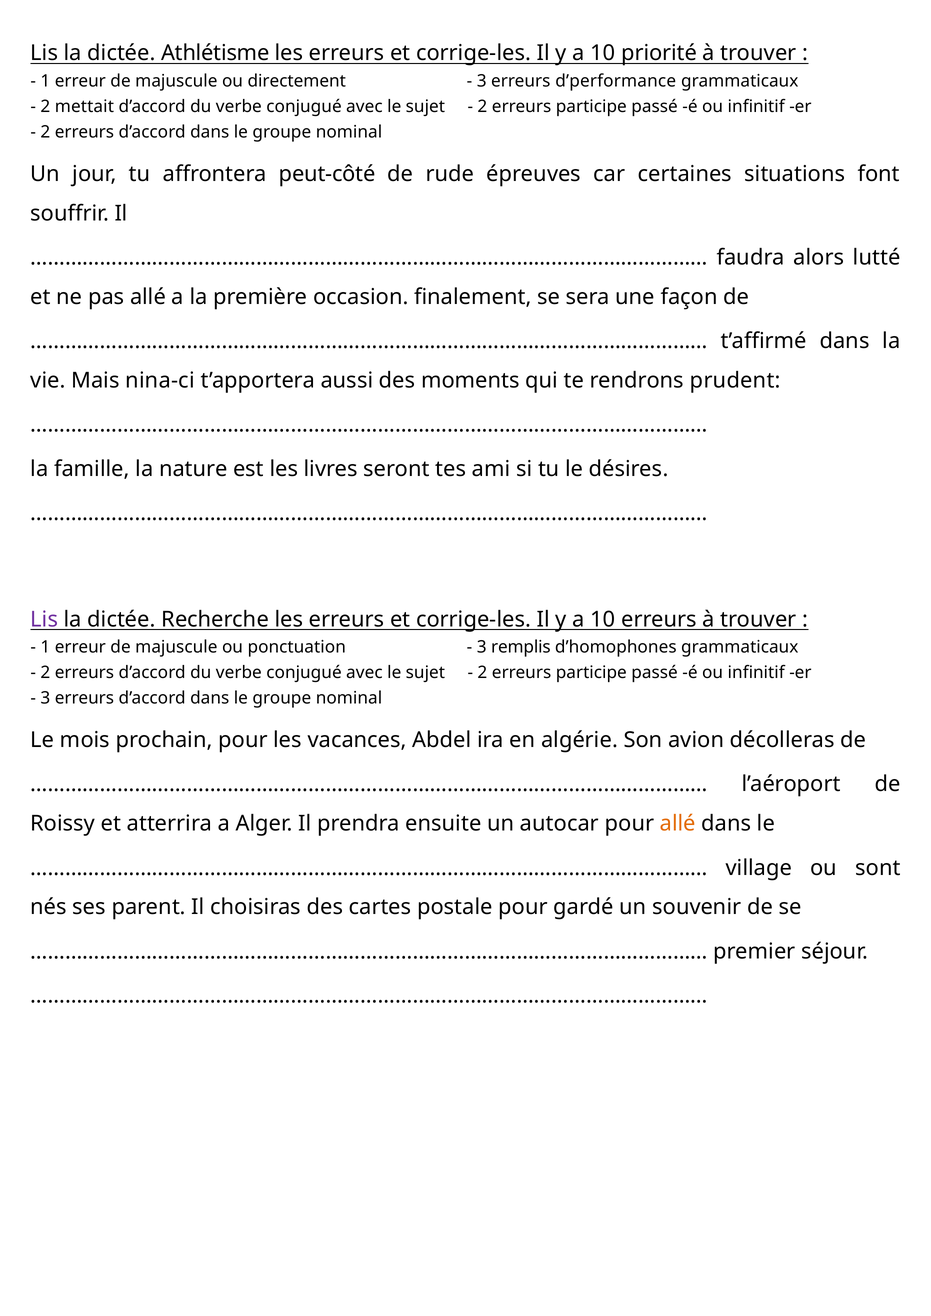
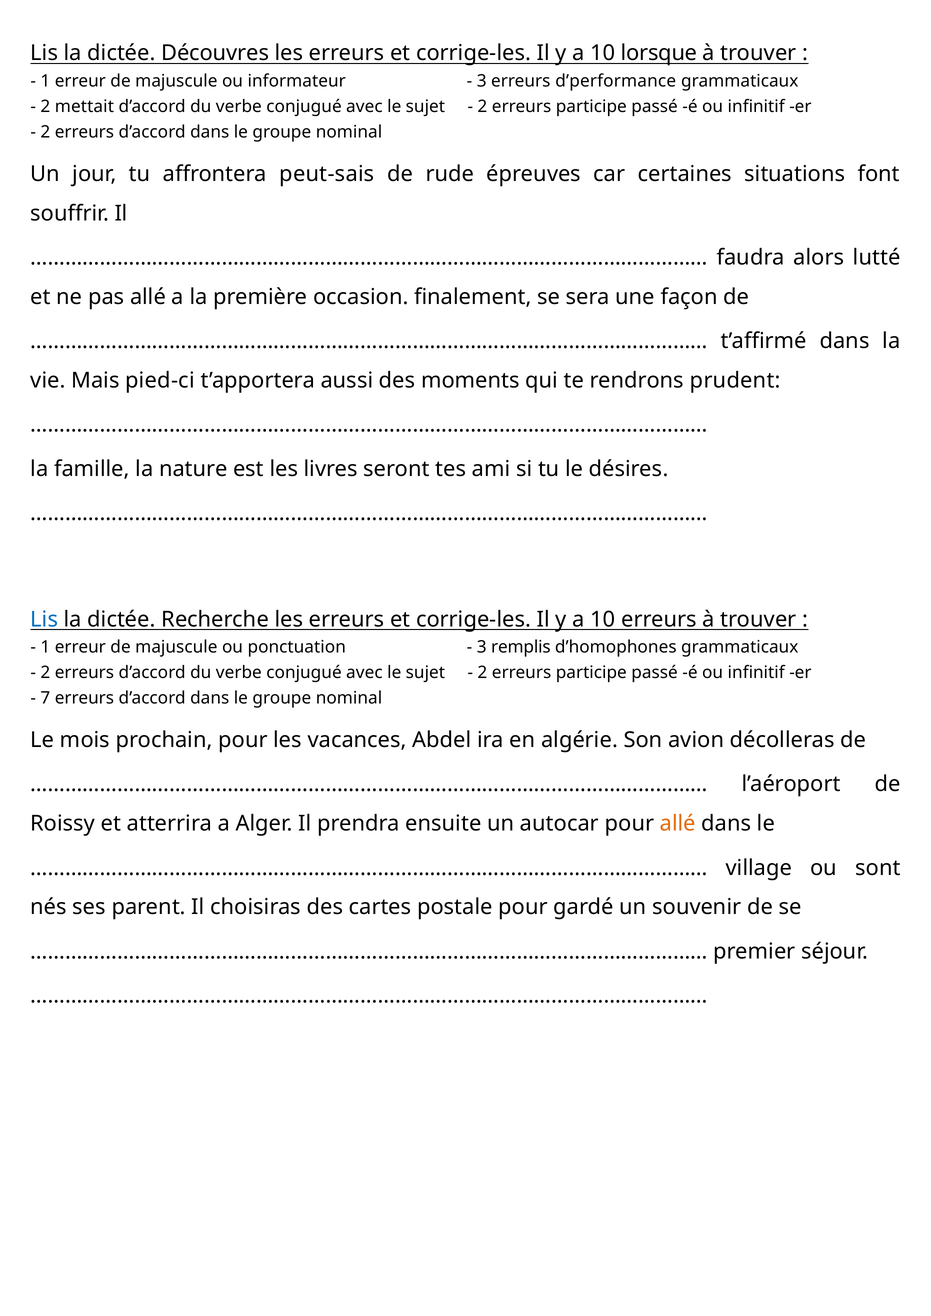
Athlétisme: Athlétisme -> Découvres
priorité: priorité -> lorsque
directement: directement -> informateur
peut-côté: peut-côté -> peut-sais
nina-ci: nina-ci -> pied-ci
Lis at (44, 620) colour: purple -> blue
3 at (45, 699): 3 -> 7
